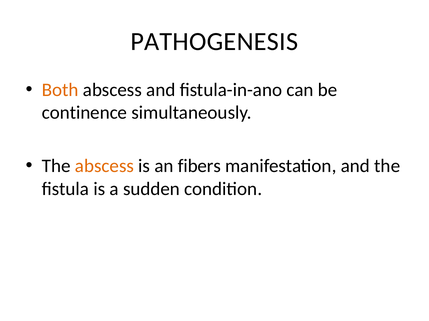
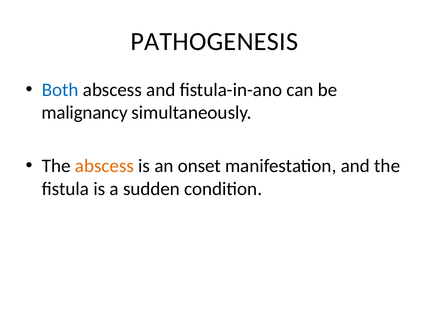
Both colour: orange -> blue
continence: continence -> malignancy
fibers: fibers -> onset
